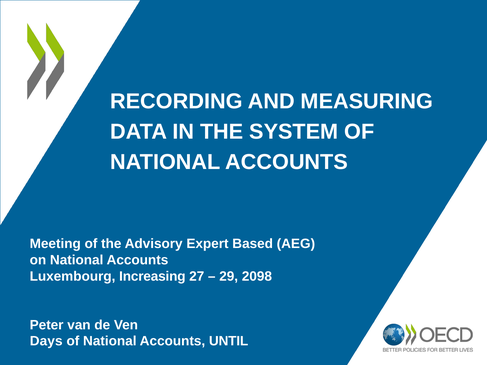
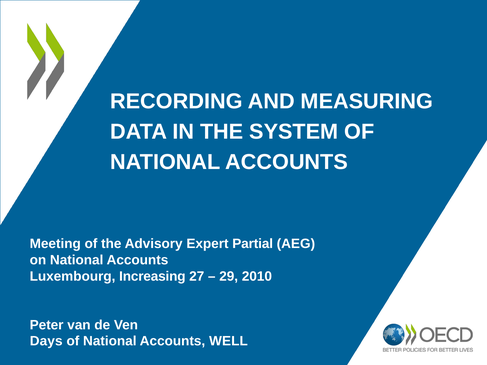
Based: Based -> Partial
2098: 2098 -> 2010
UNTIL: UNTIL -> WELL
